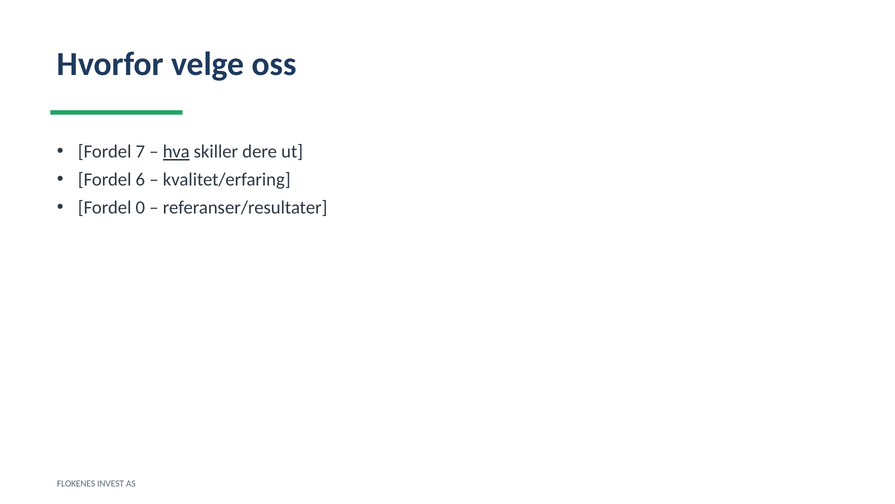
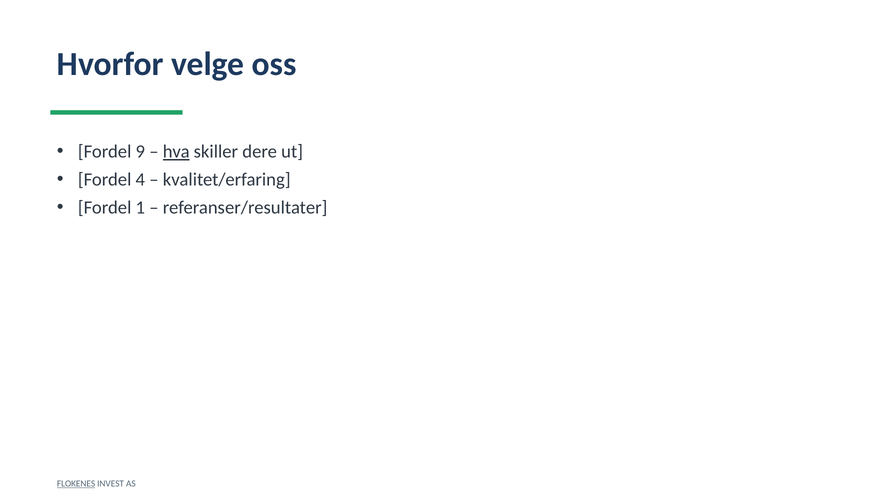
7: 7 -> 9
6: 6 -> 4
0: 0 -> 1
FLOKENES underline: none -> present
